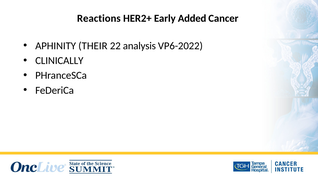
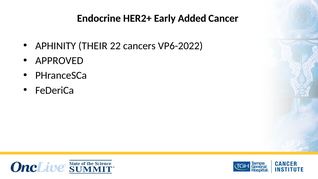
Reactions: Reactions -> Endocrine
analysis: analysis -> cancers
CLINICALLY: CLINICALLY -> APPROVED
